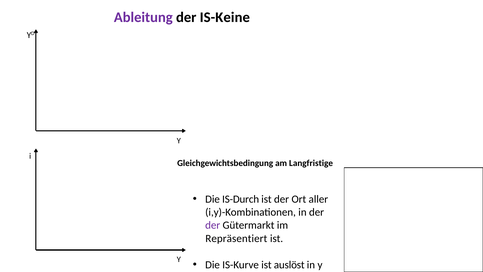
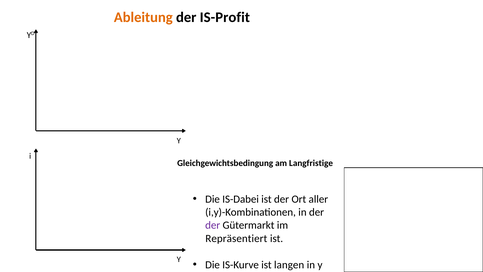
Ableitung colour: purple -> orange
IS-Keine: IS-Keine -> IS-Profit
IS-Durch: IS-Durch -> IS-Dabei
auslöst: auslöst -> langen
